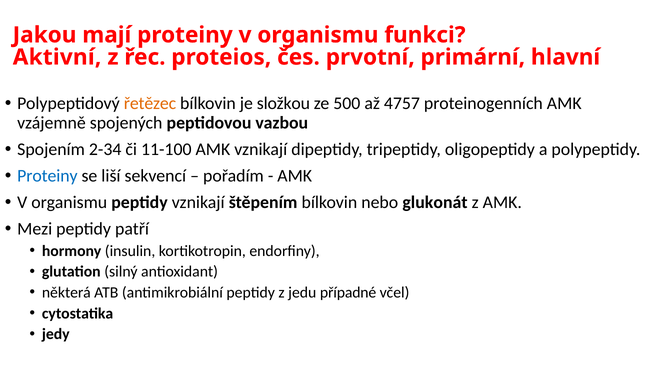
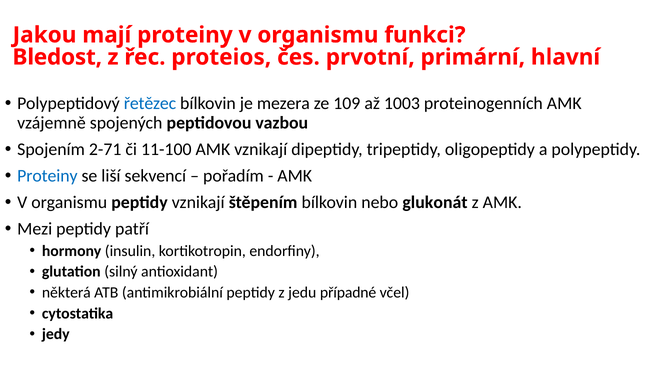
Aktivní: Aktivní -> Bledost
řetězec colour: orange -> blue
složkou: složkou -> mezera
500: 500 -> 109
4757: 4757 -> 1003
2-34: 2-34 -> 2-71
